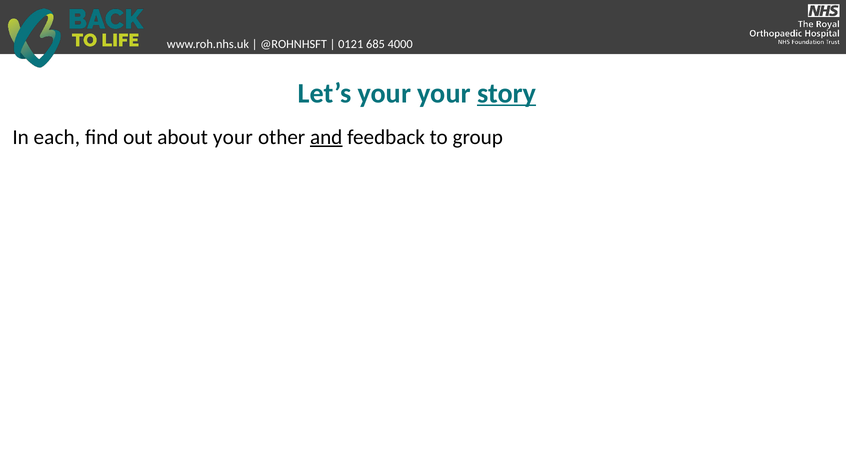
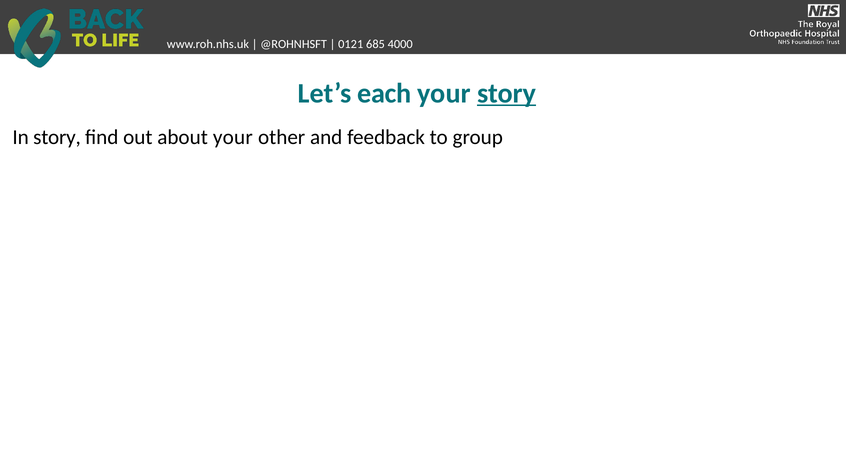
Let’s your: your -> each
In each: each -> story
and underline: present -> none
